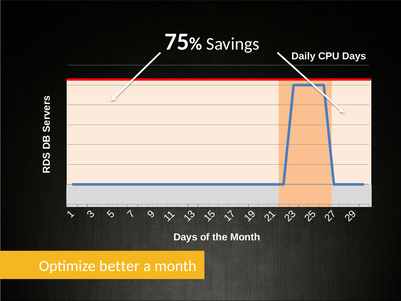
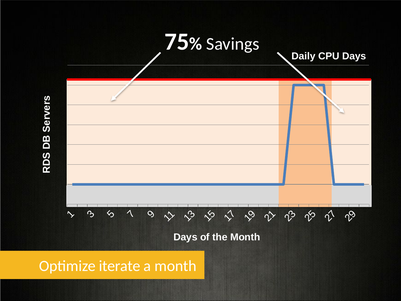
better: better -> iterate
